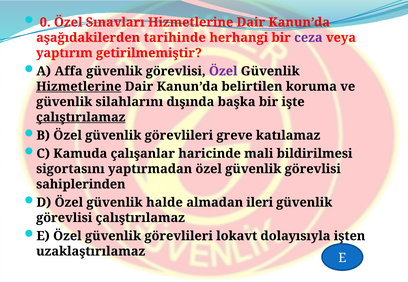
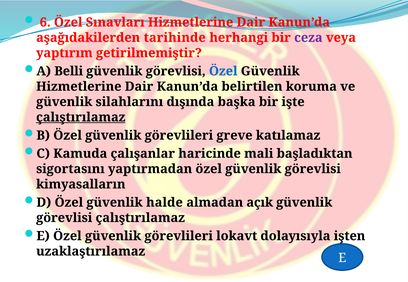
0: 0 -> 6
Affa: Affa -> Belli
Özel at (223, 71) colour: purple -> blue
Hizmetlerine at (79, 86) underline: present -> none
bildirilmesi: bildirilmesi -> başladıktan
sahiplerinden: sahiplerinden -> kimyasalların
ileri: ileri -> açık
